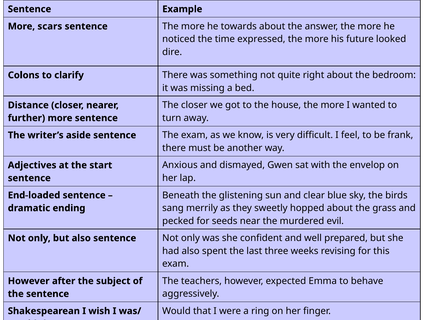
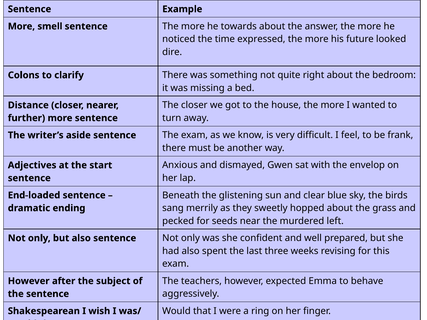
scars: scars -> smell
evil: evil -> left
